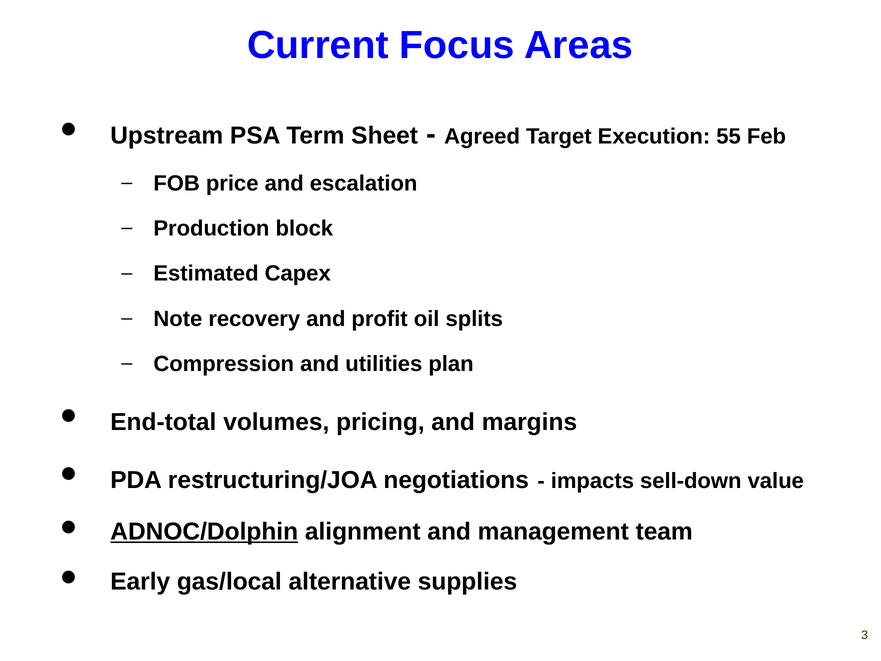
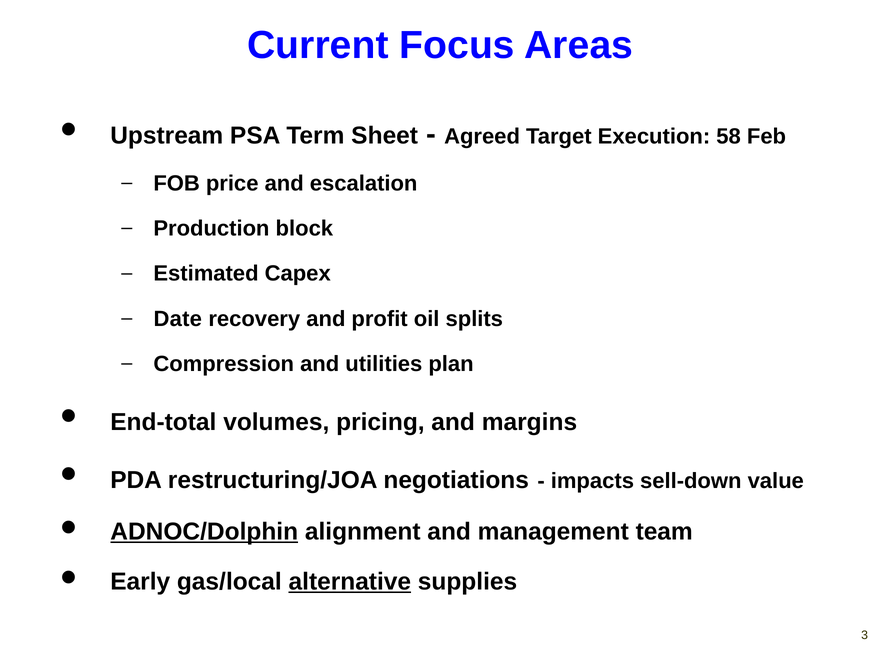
55: 55 -> 58
Note: Note -> Date
alternative underline: none -> present
